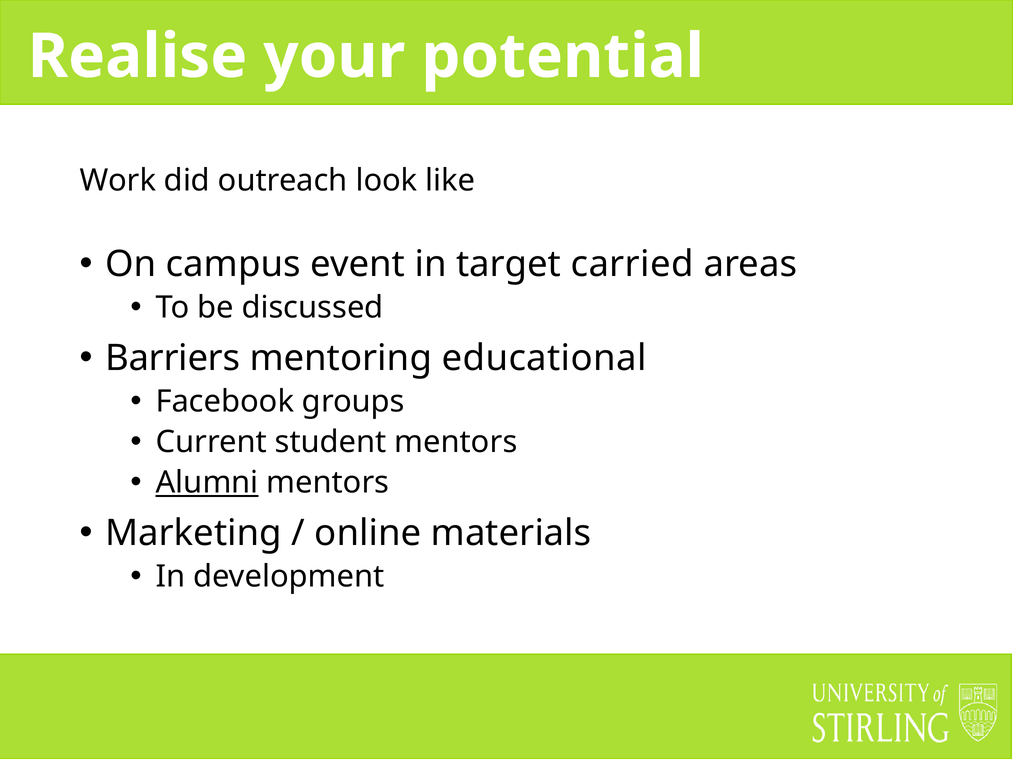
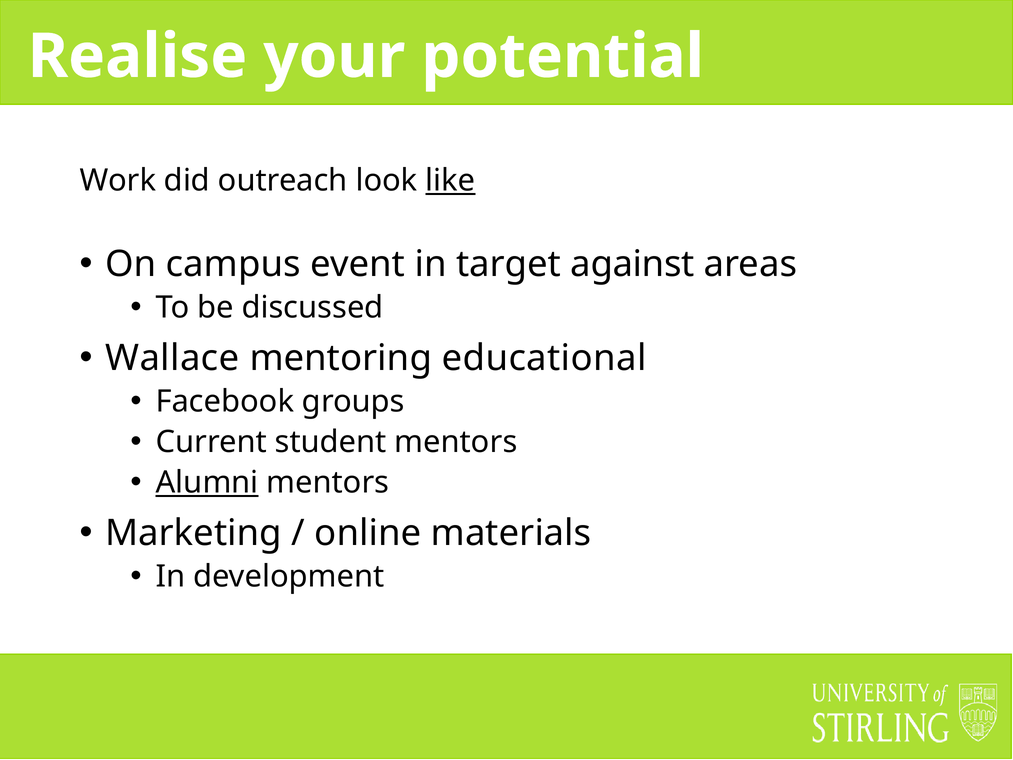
like underline: none -> present
carried: carried -> against
Barriers: Barriers -> Wallace
